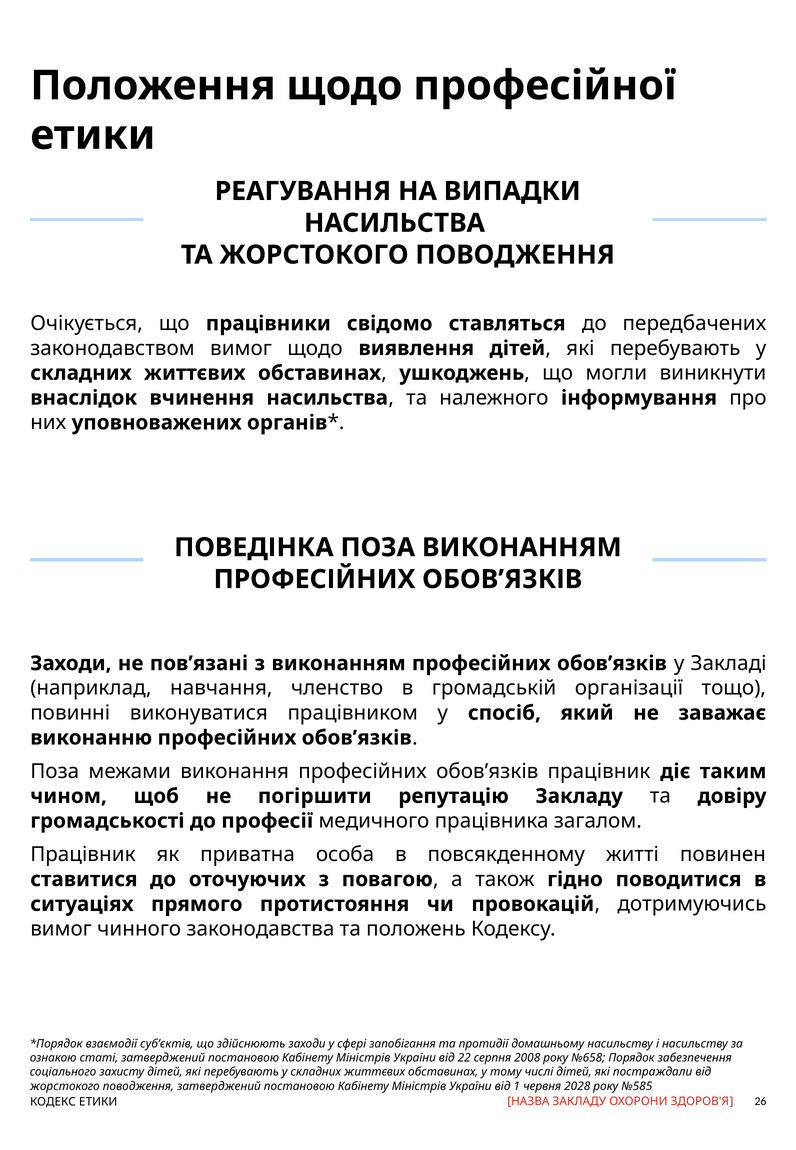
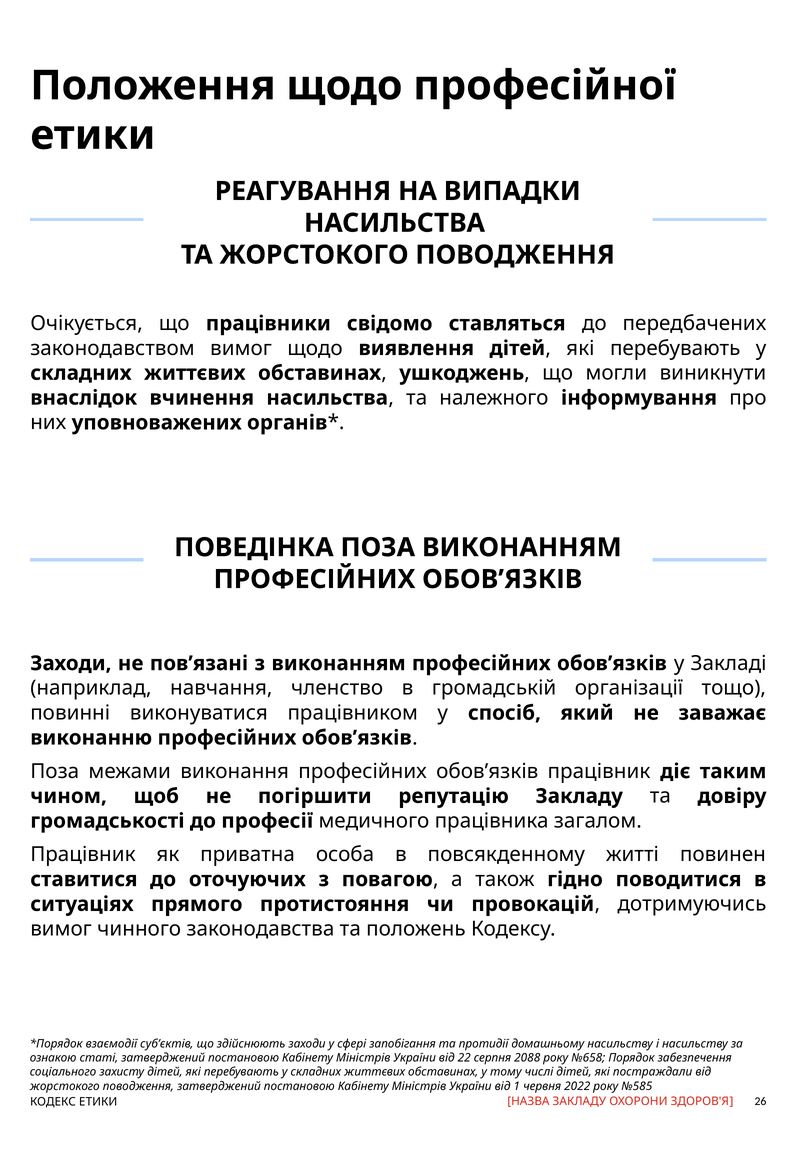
2008: 2008 -> 2088
2028: 2028 -> 2022
